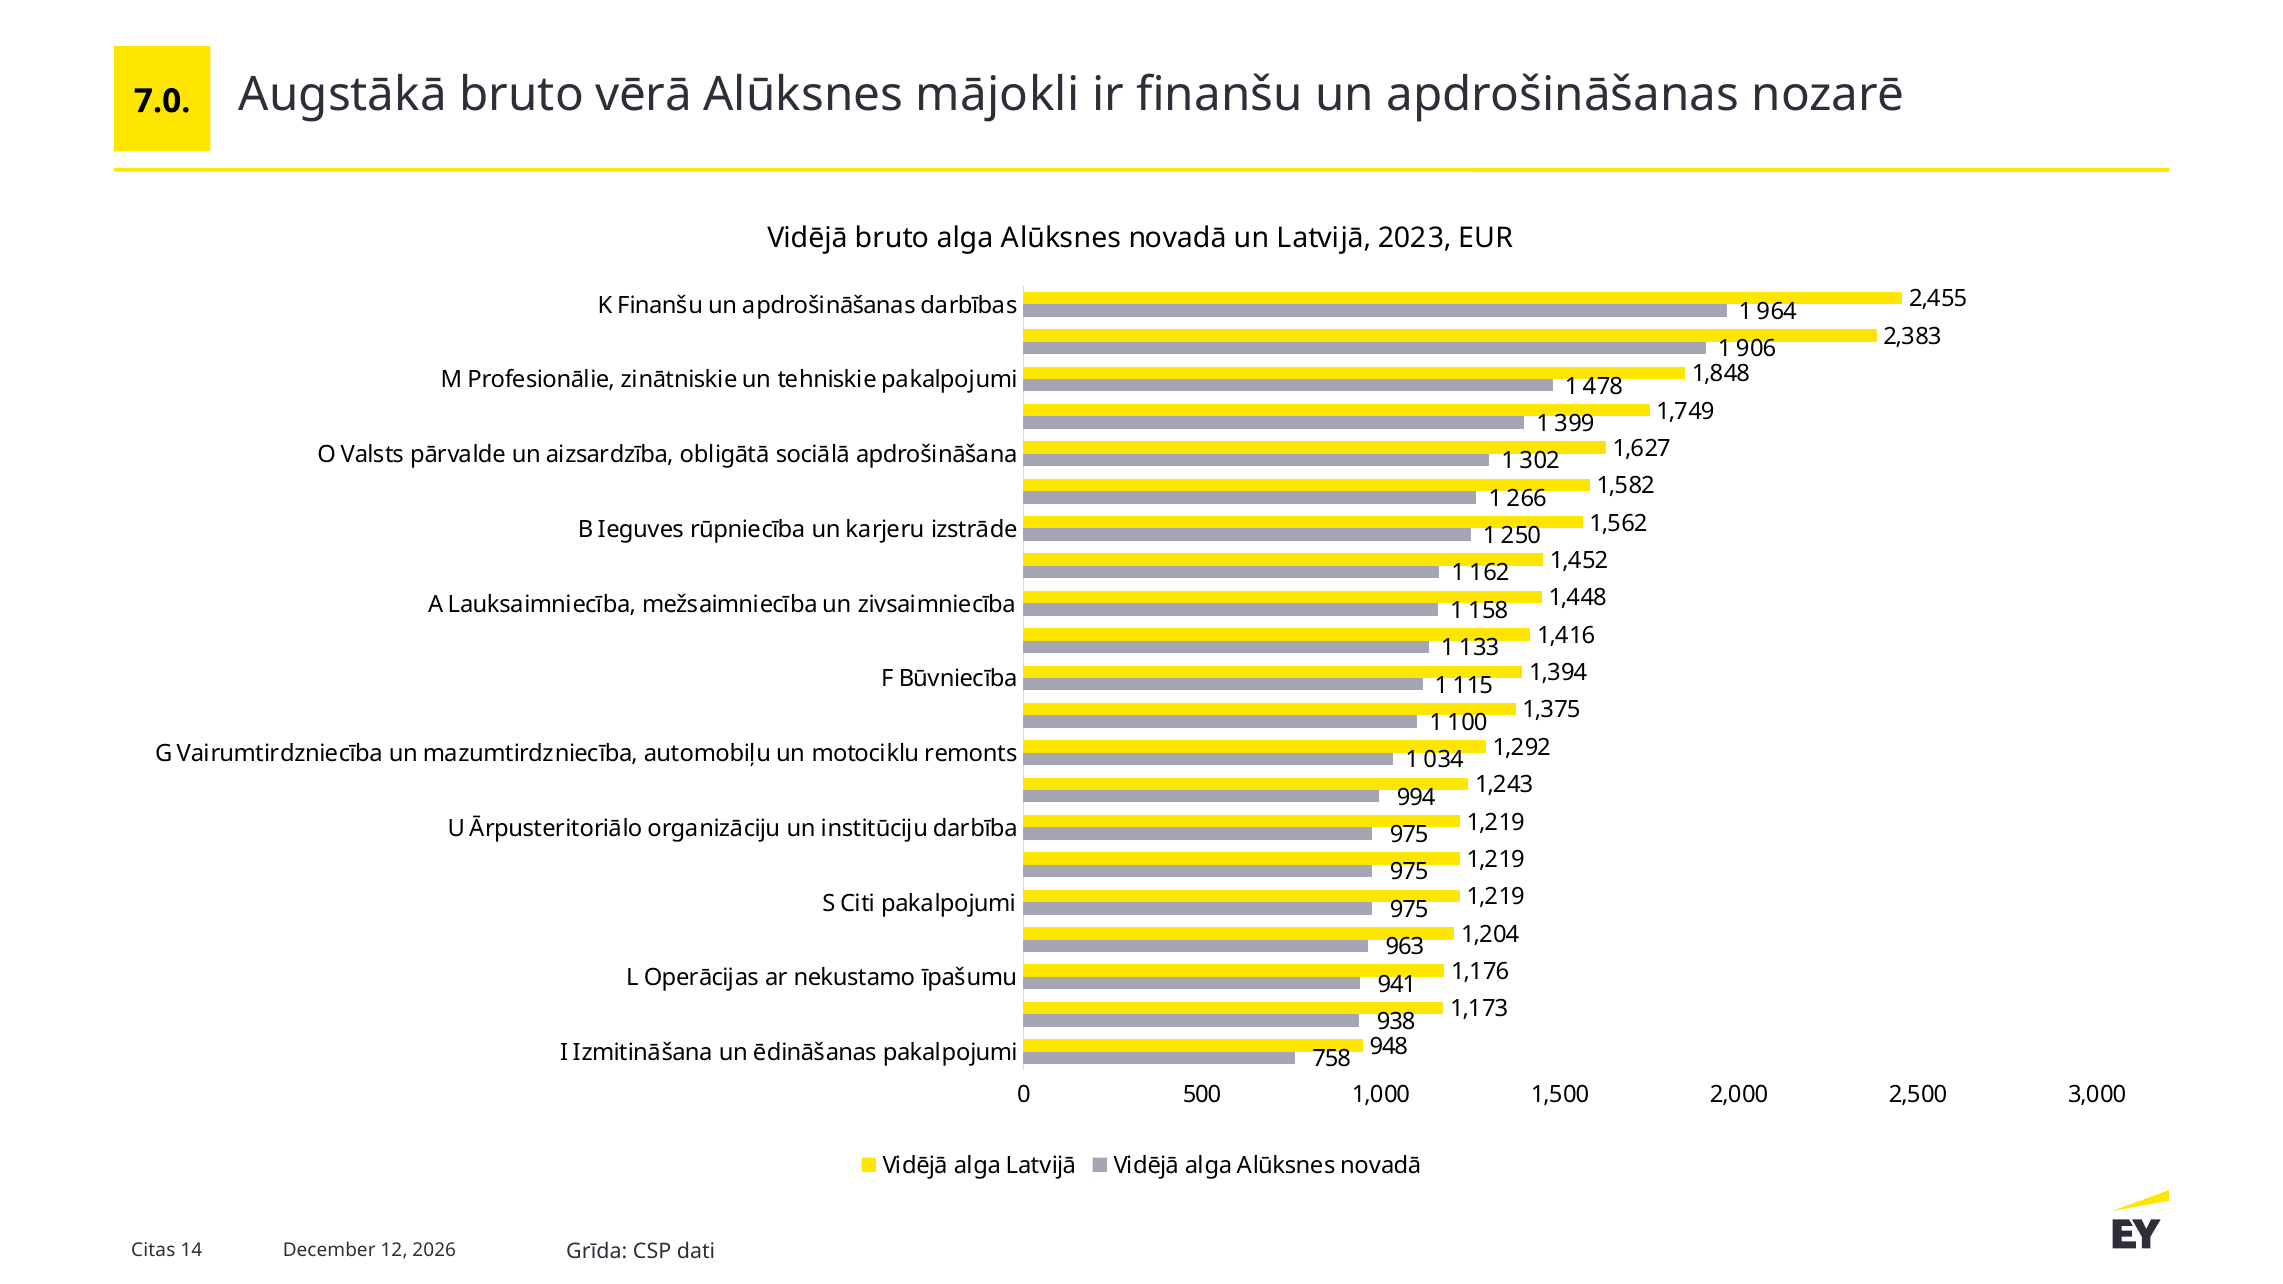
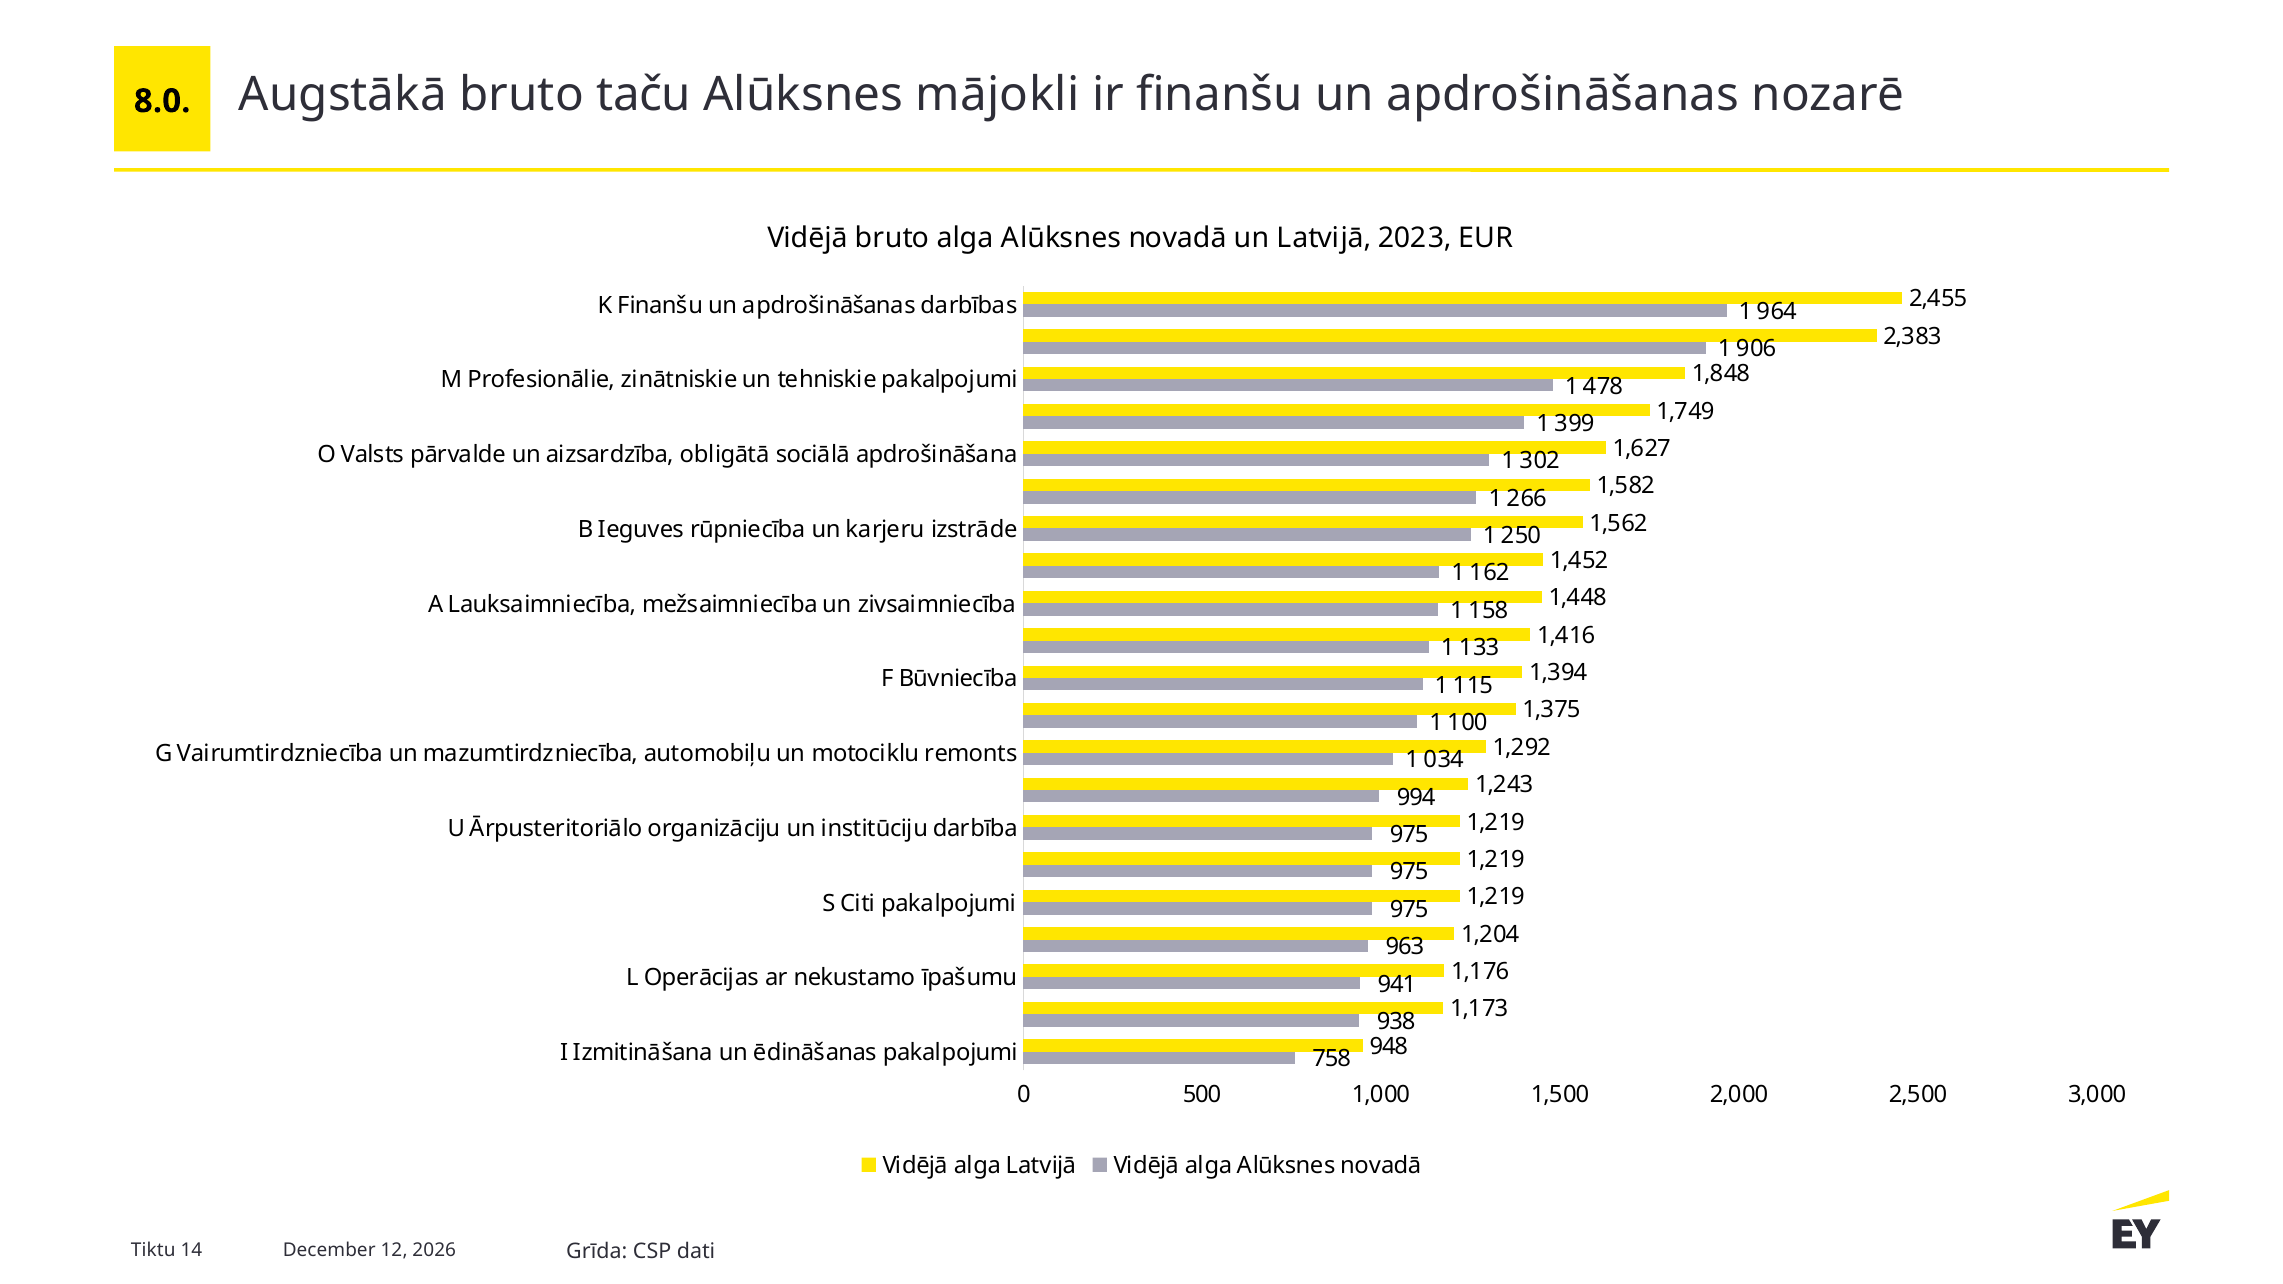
7.0: 7.0 -> 8.0
vērā: vērā -> taču
Citas: Citas -> Tiktu
